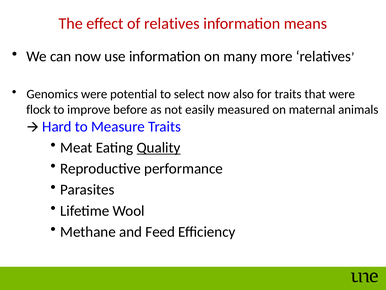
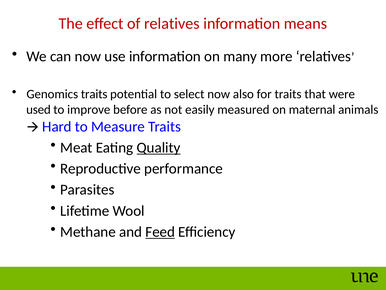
Genomics were: were -> traits
flock: flock -> used
Feed underline: none -> present
